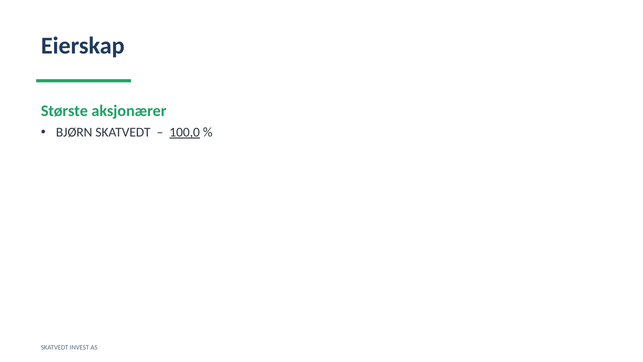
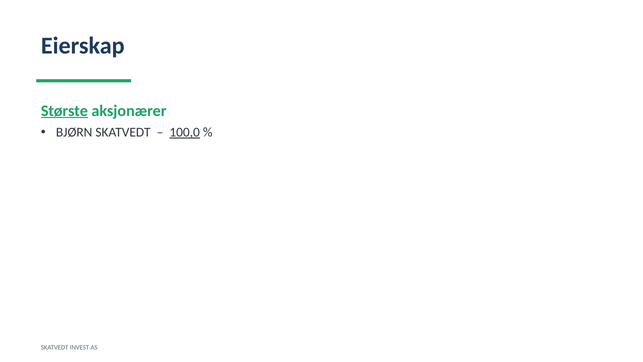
Største underline: none -> present
